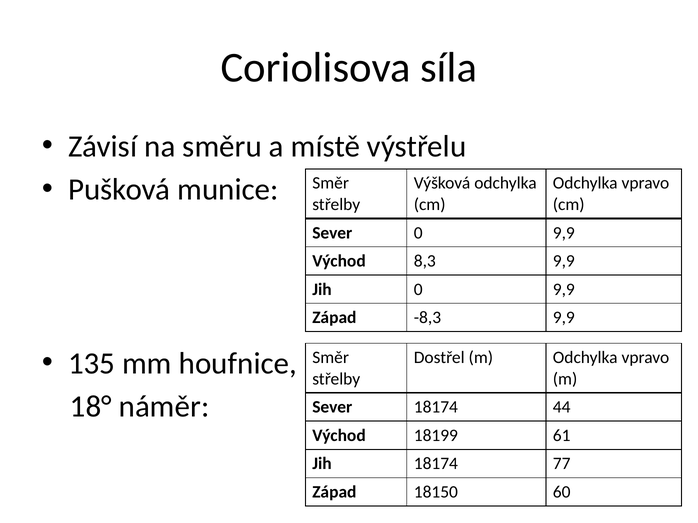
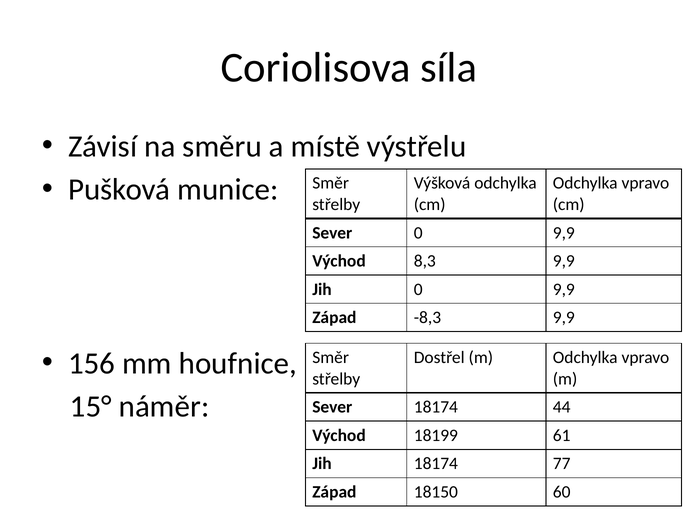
135: 135 -> 156
18°: 18° -> 15°
